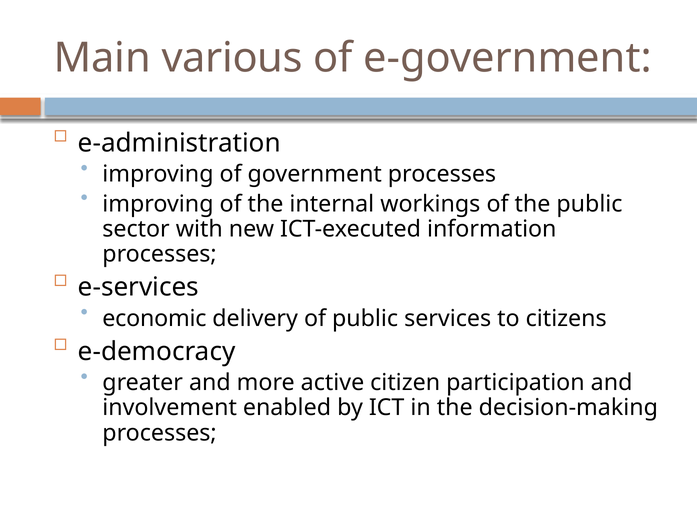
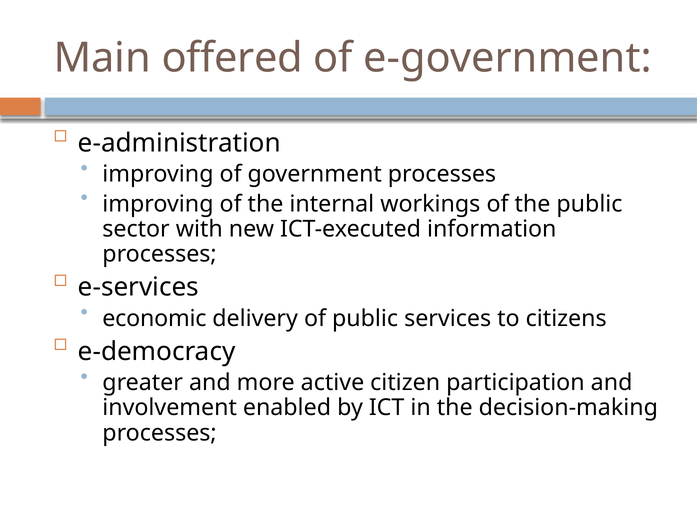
various: various -> offered
